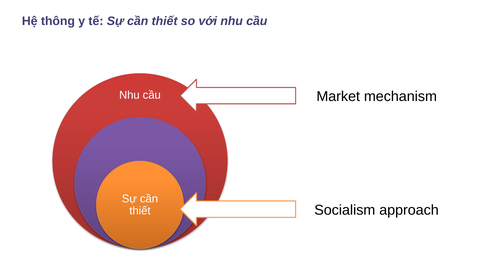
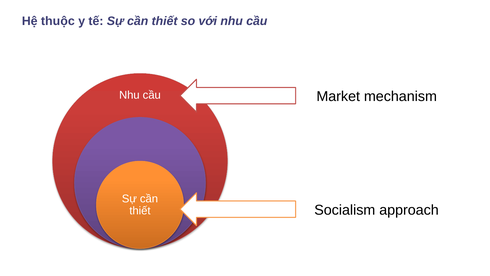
thông: thông -> thuộc
